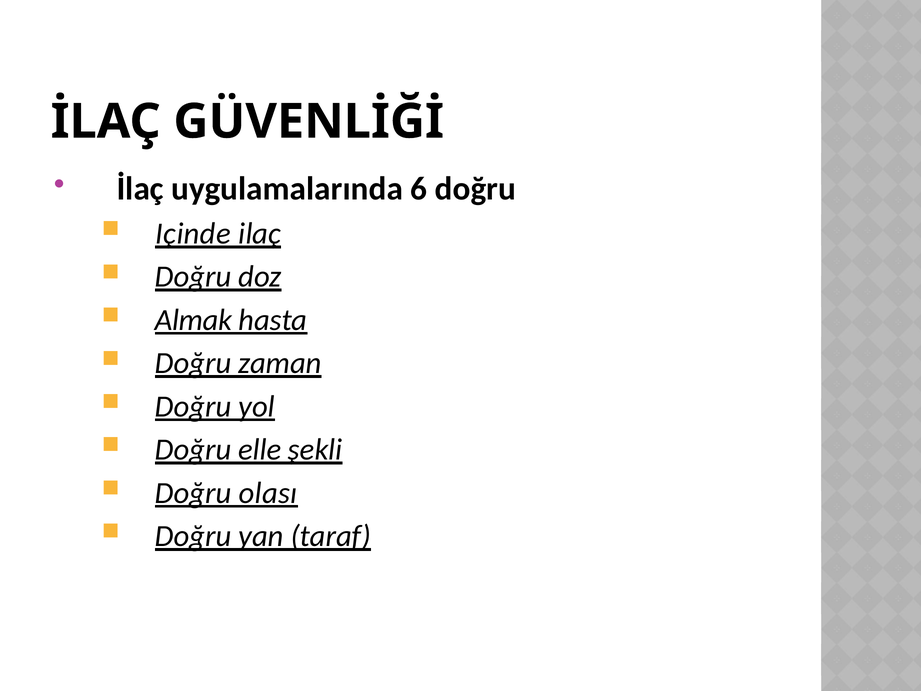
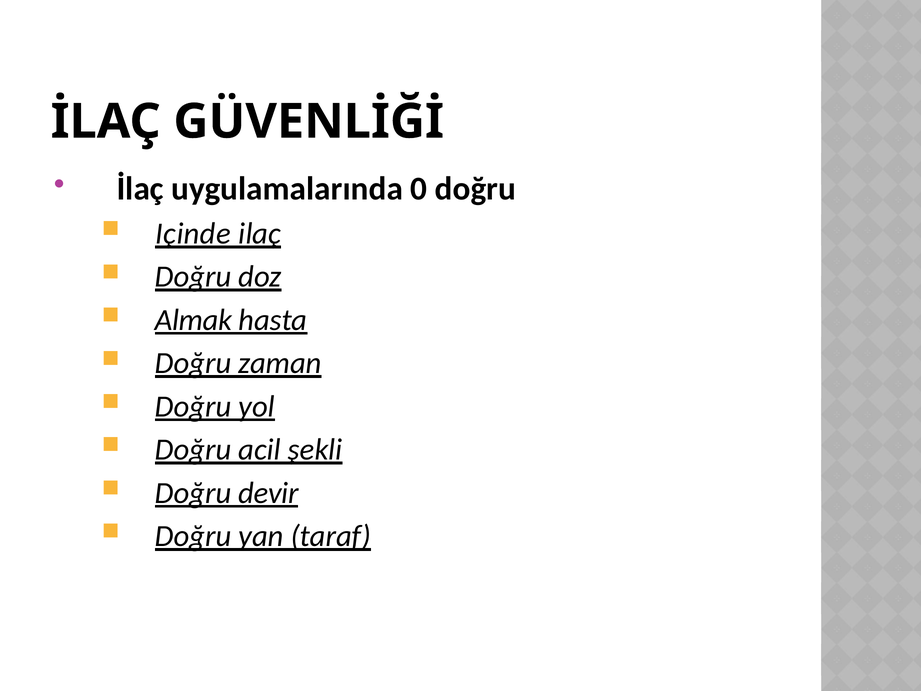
6: 6 -> 0
elle: elle -> acil
olası: olası -> devir
